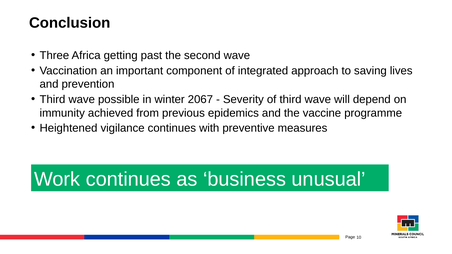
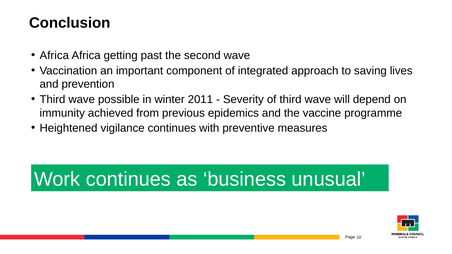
Three at (54, 55): Three -> Africa
2067: 2067 -> 2011
